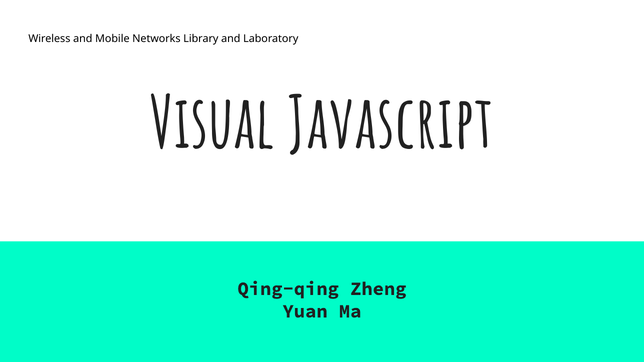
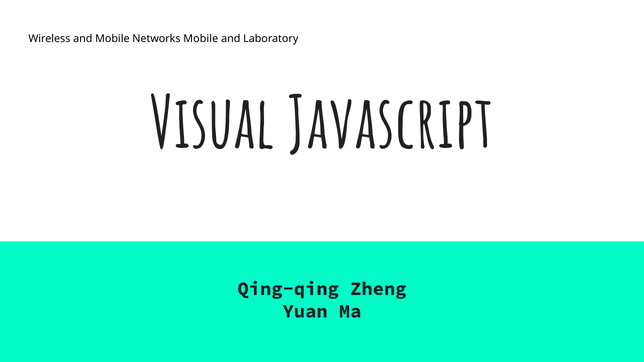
Networks Library: Library -> Mobile
